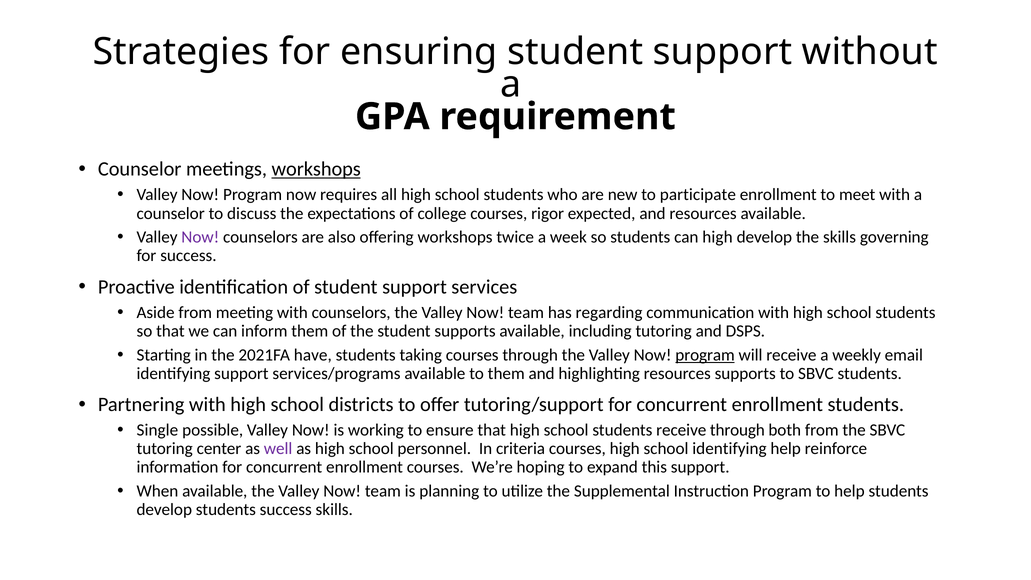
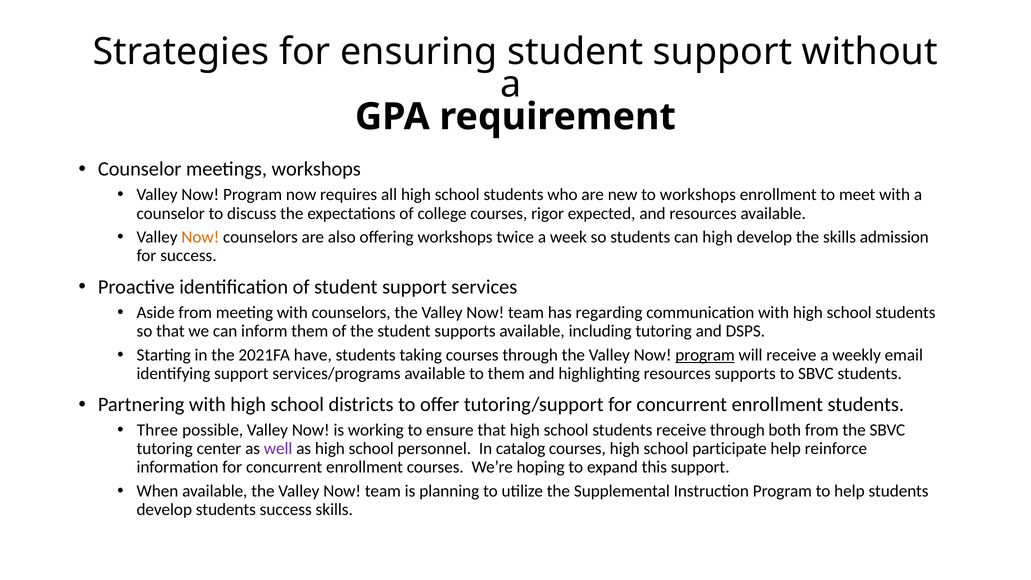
workshops at (316, 169) underline: present -> none
to participate: participate -> workshops
Now at (200, 237) colour: purple -> orange
governing: governing -> admission
Single: Single -> Three
criteria: criteria -> catalog
school identifying: identifying -> participate
